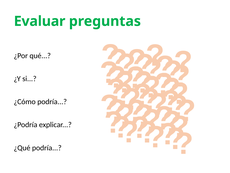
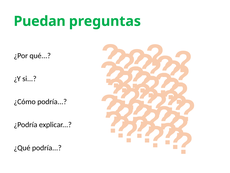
Evaluar: Evaluar -> Puedan
